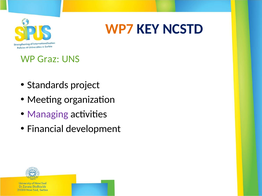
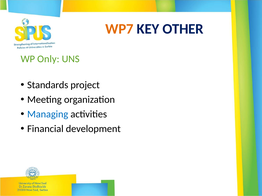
NCSTD: NCSTD -> OTHER
Graz: Graz -> Only
Managing colour: purple -> blue
